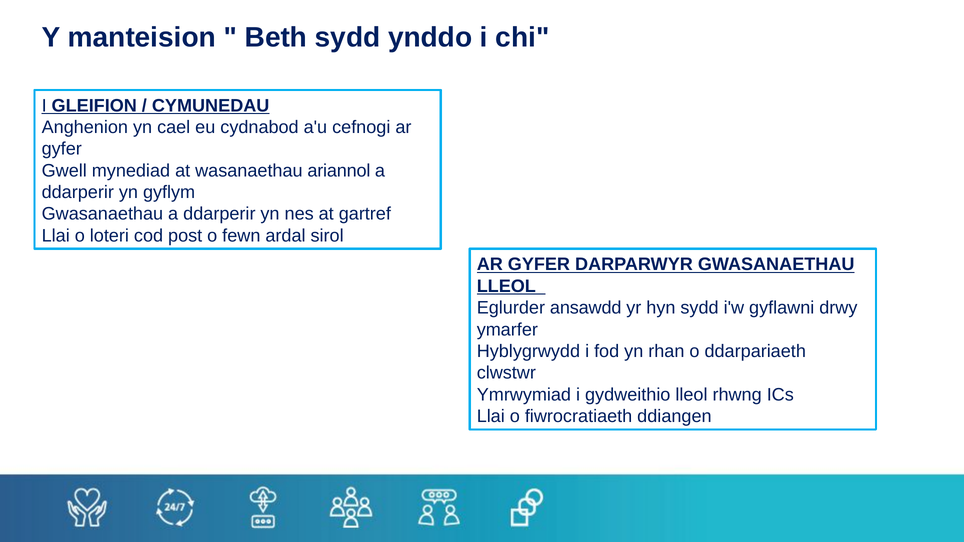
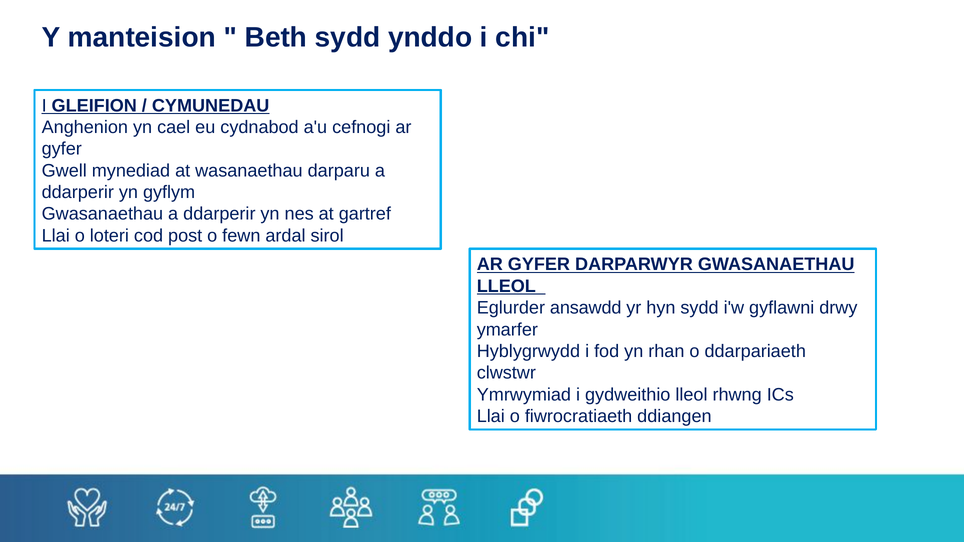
ariannol: ariannol -> darparu
